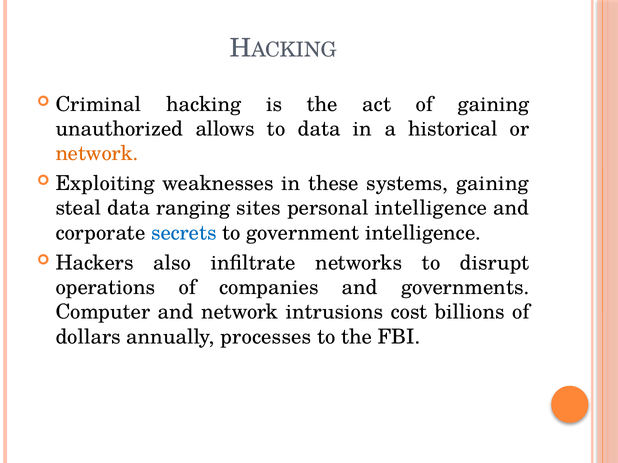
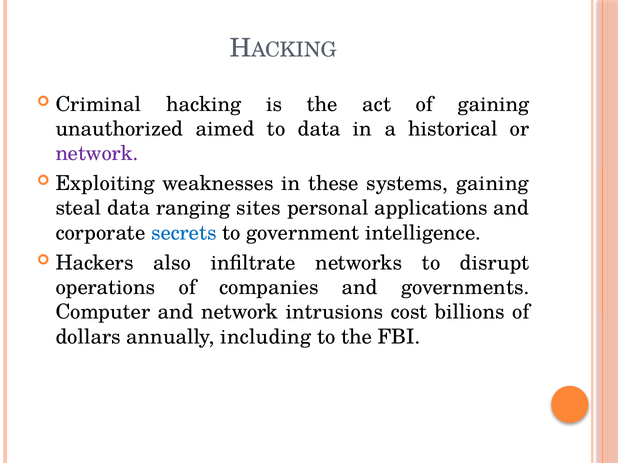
allows: allows -> aimed
network at (97, 154) colour: orange -> purple
personal intelligence: intelligence -> applications
processes: processes -> including
